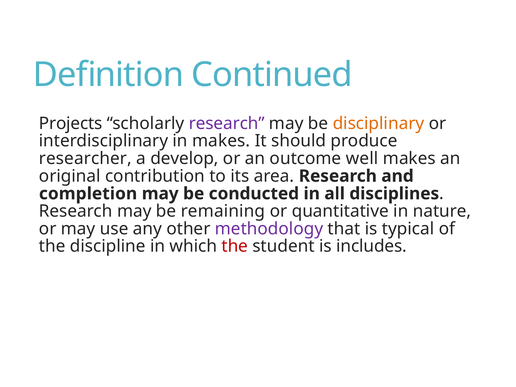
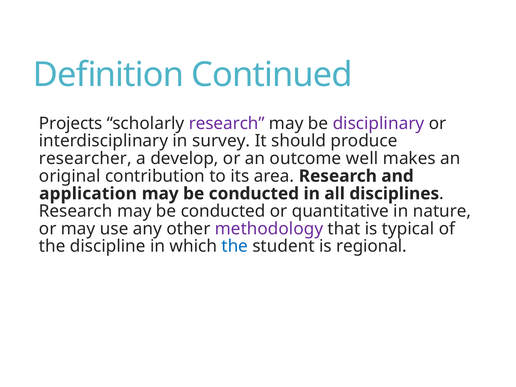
disciplinary colour: orange -> purple
in makes: makes -> survey
completion: completion -> application
Research may be remaining: remaining -> conducted
the at (235, 246) colour: red -> blue
includes: includes -> regional
